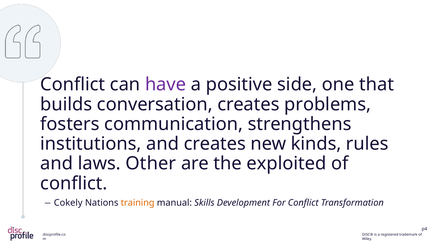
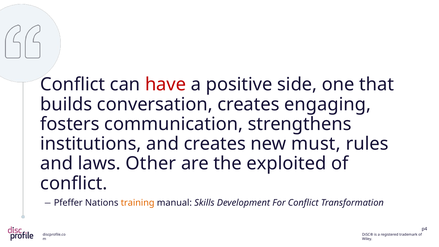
have colour: purple -> red
problems: problems -> engaging
kinds: kinds -> must
Cokely: Cokely -> Pfeffer
